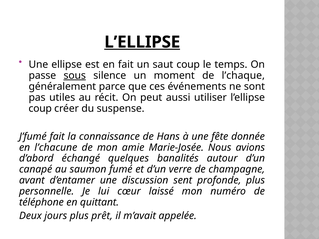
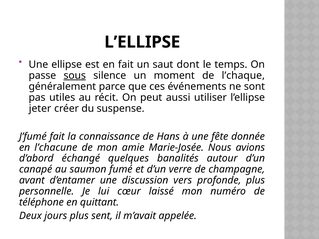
L’ELLIPSE at (142, 42) underline: present -> none
saut coup: coup -> dont
coup at (40, 109): coup -> jeter
sent: sent -> vers
prêt: prêt -> sent
